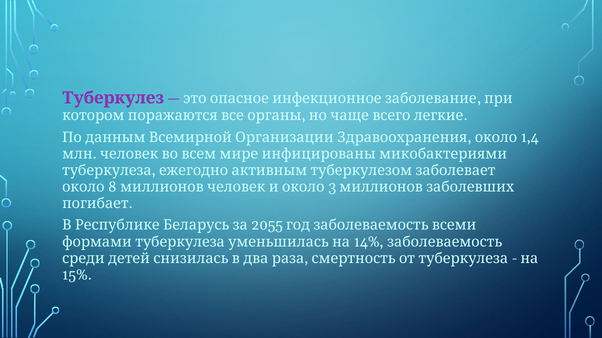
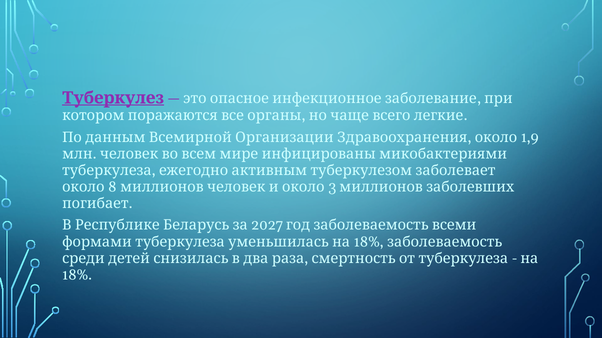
Туберкулез underline: none -> present
1,4: 1,4 -> 1,9
2055: 2055 -> 2027
14% at (369, 242): 14% -> 18%
15% at (77, 275): 15% -> 18%
